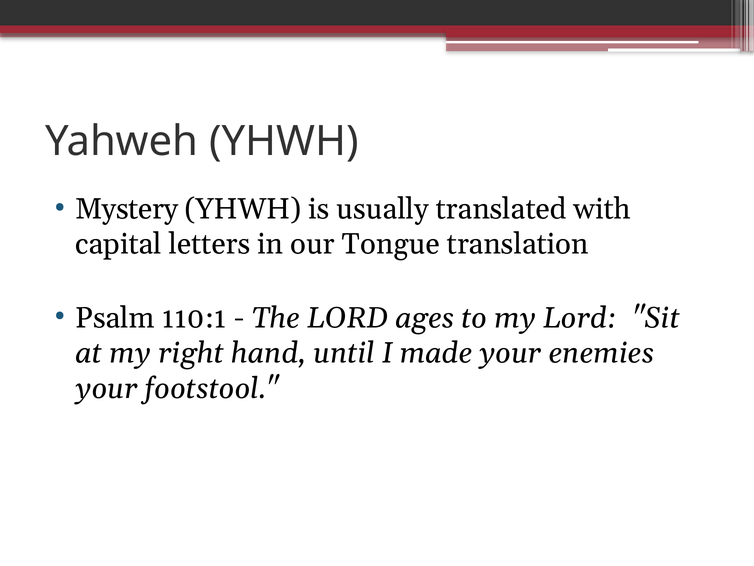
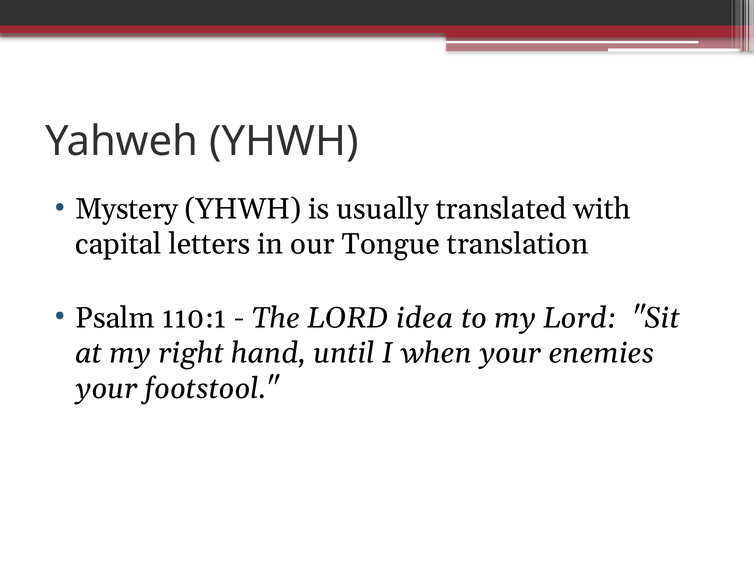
ages: ages -> idea
made: made -> when
